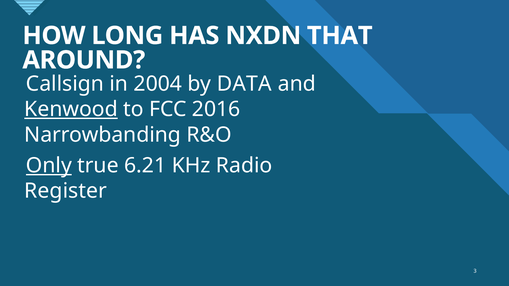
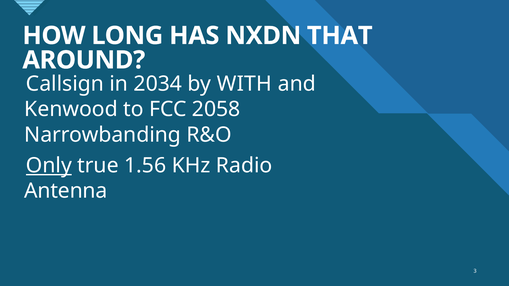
2004: 2004 -> 2034
DATA: DATA -> WITH
Kenwood underline: present -> none
2016: 2016 -> 2058
6.21: 6.21 -> 1.56
Register: Register -> Antenna
